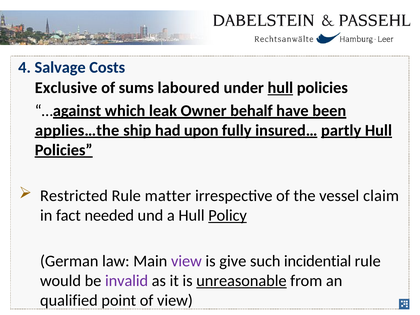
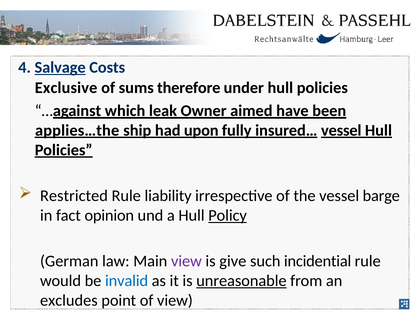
Salvage underline: none -> present
laboured: laboured -> therefore
hull at (280, 88) underline: present -> none
behalf: behalf -> aimed
insured… partly: partly -> vessel
matter: matter -> liability
claim: claim -> barge
needed: needed -> opinion
invalid colour: purple -> blue
qualified: qualified -> excludes
